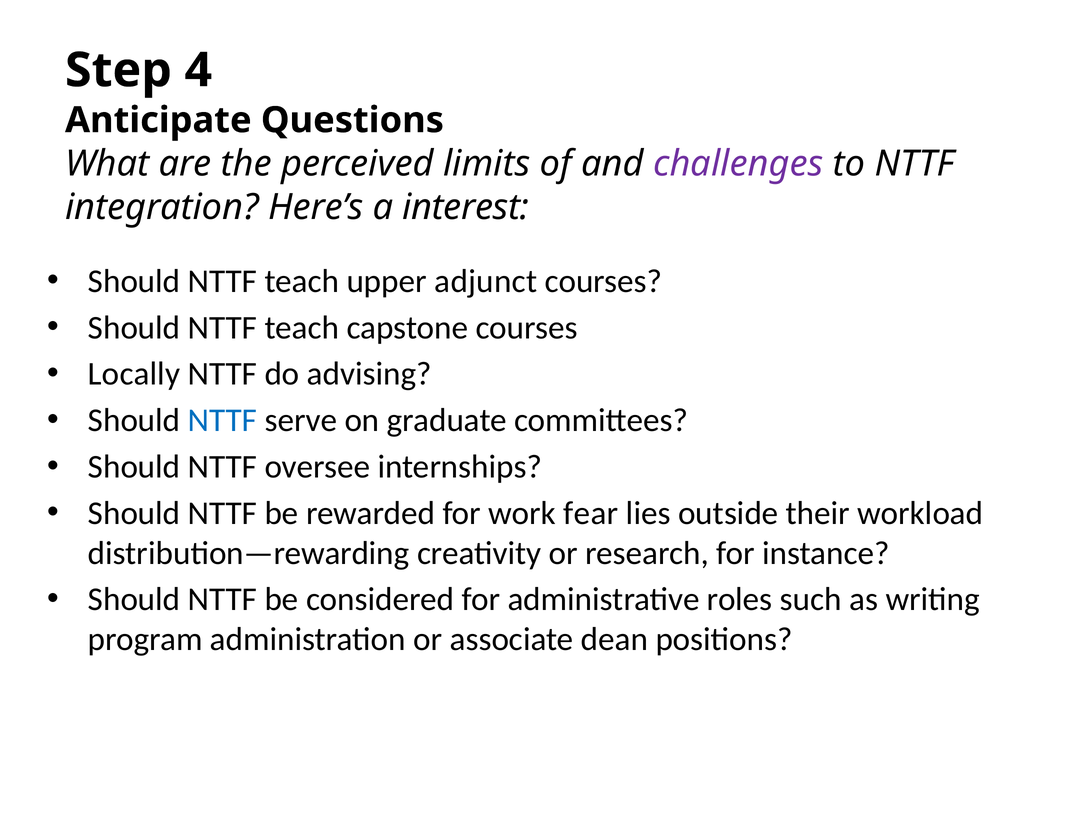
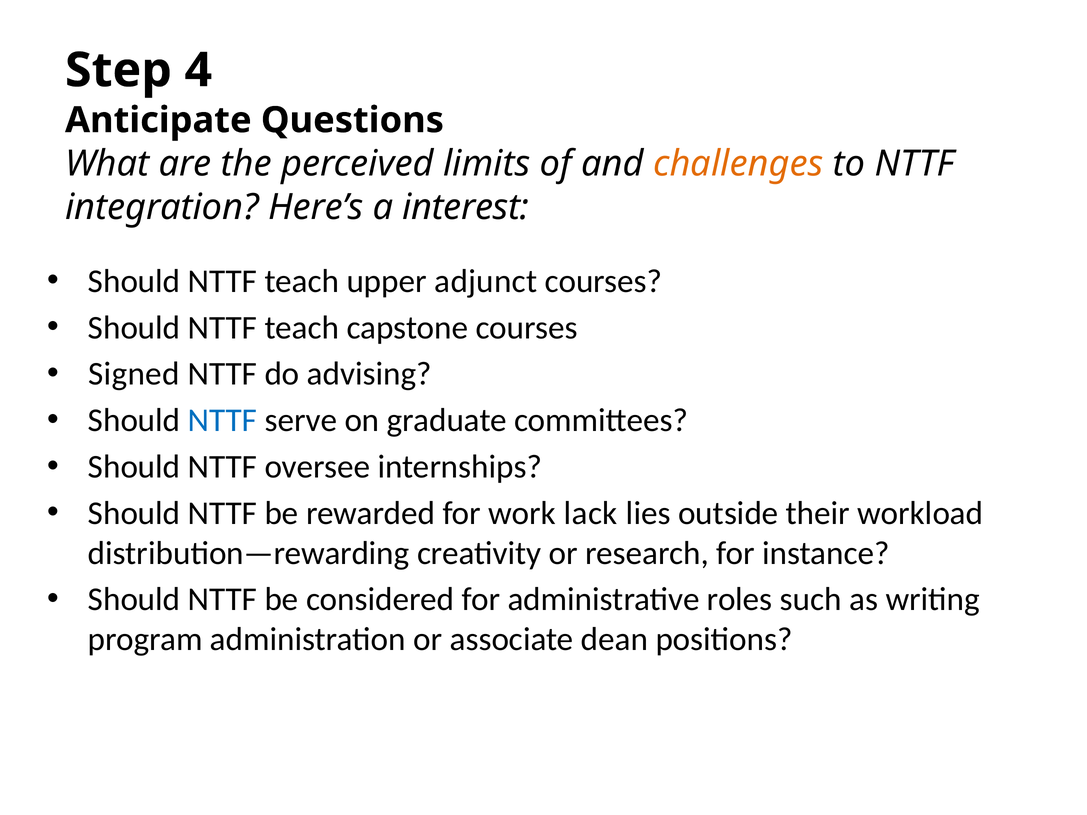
challenges colour: purple -> orange
Locally: Locally -> Signed
fear: fear -> lack
